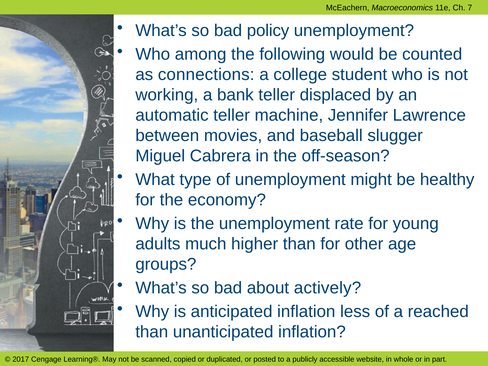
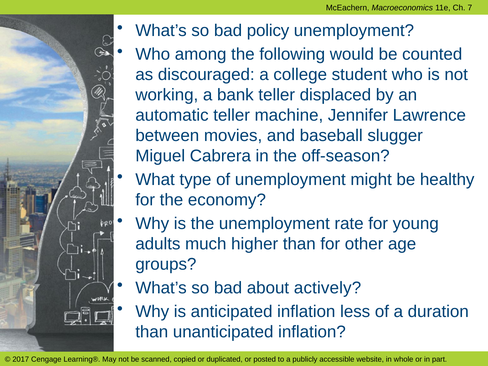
connections: connections -> discouraged
reached: reached -> duration
